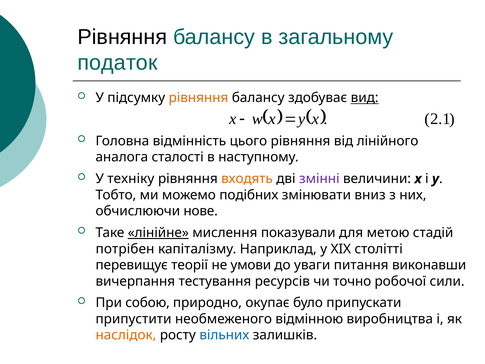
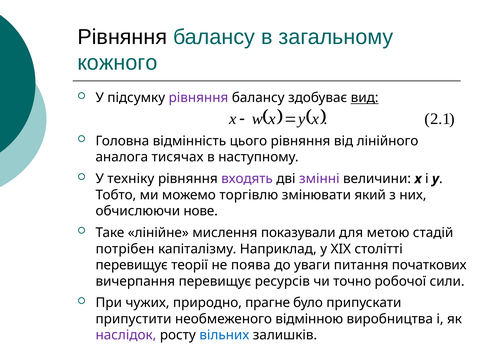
податок: податок -> кожного
рівняння at (198, 98) colour: orange -> purple
сталості: сталості -> тисячах
входять colour: orange -> purple
подібних: подібних -> торгівлю
вниз: вниз -> який
лінійне underline: present -> none
умови: умови -> поява
виконавши: виконавши -> початкових
вичерпання тестування: тестування -> перевищує
собою: собою -> чужих
окупає: окупає -> прагне
наслідок colour: orange -> purple
